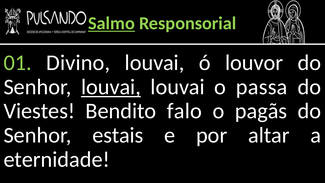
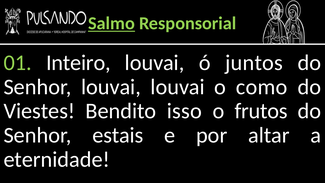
Divino: Divino -> Inteiro
louvor: louvor -> juntos
louvai at (111, 87) underline: present -> none
passa: passa -> como
falo: falo -> isso
pagãs: pagãs -> frutos
